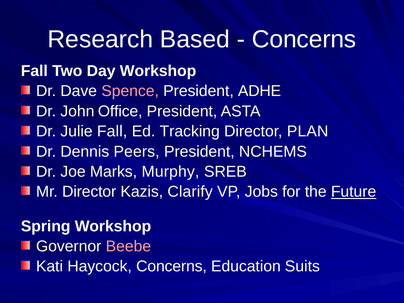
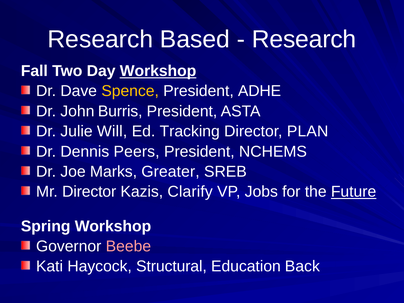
Concerns at (304, 39): Concerns -> Research
Workshop at (158, 71) underline: none -> present
Spence colour: pink -> yellow
Office: Office -> Burris
Julie Fall: Fall -> Will
Murphy: Murphy -> Greater
Haycock Concerns: Concerns -> Structural
Suits: Suits -> Back
